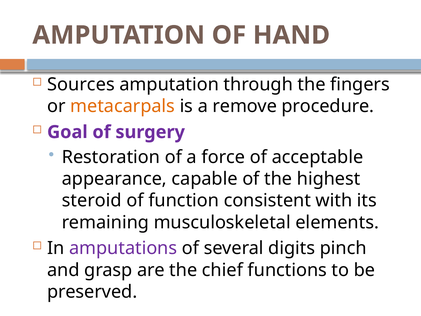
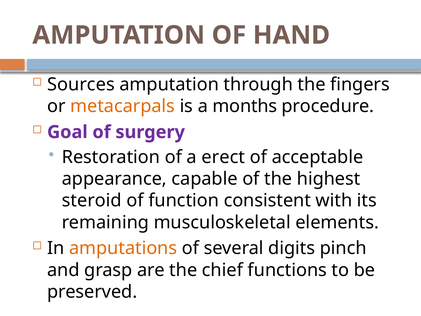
remove: remove -> months
force: force -> erect
amputations colour: purple -> orange
